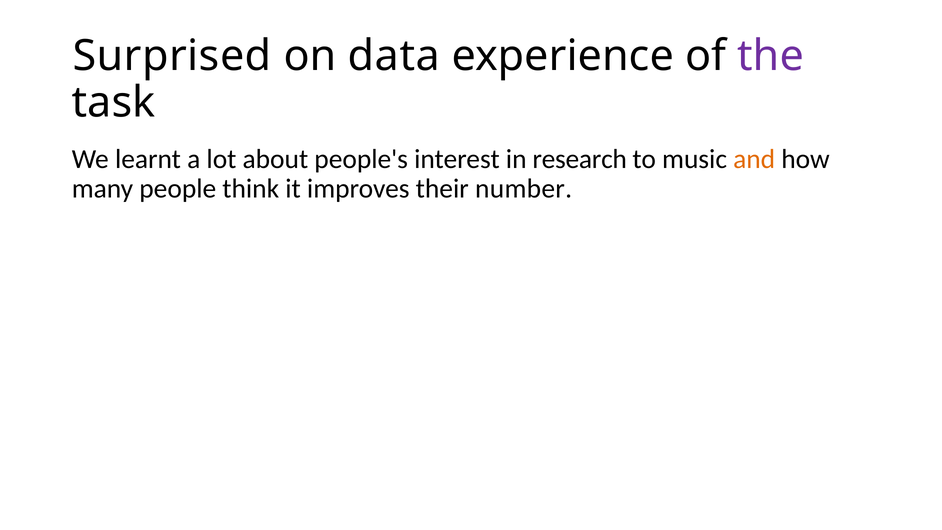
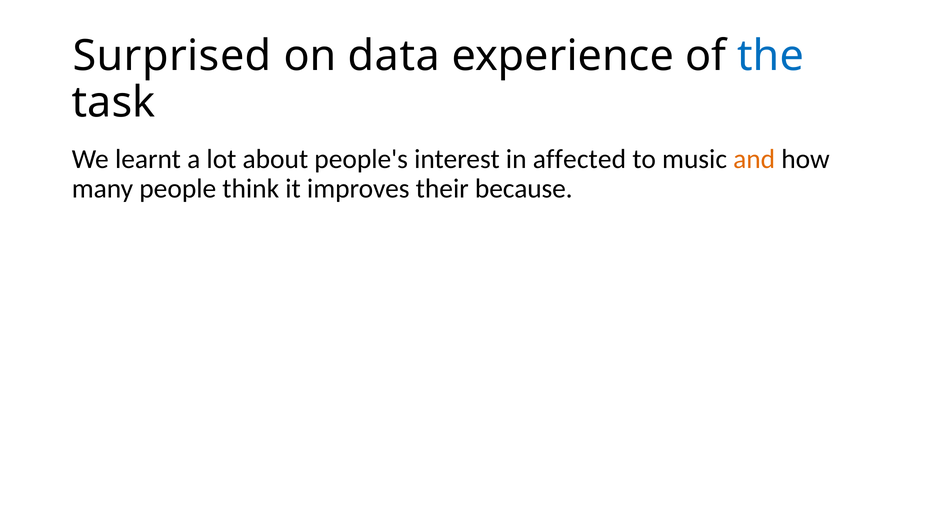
the colour: purple -> blue
research: research -> affected
number: number -> because
